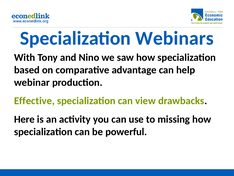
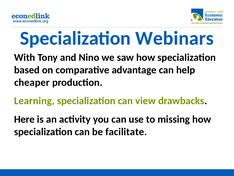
webinar: webinar -> cheaper
Effective: Effective -> Learning
powerful: powerful -> facilitate
